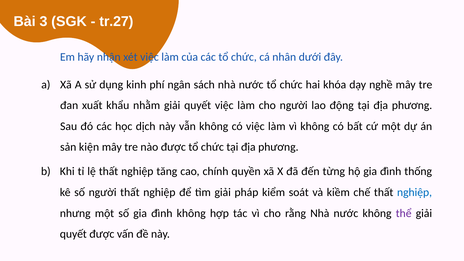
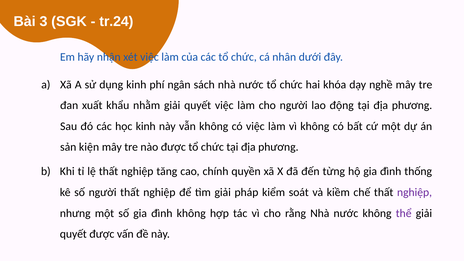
tr.27: tr.27 -> tr.24
học dịch: dịch -> kinh
nghiệp at (415, 192) colour: blue -> purple
